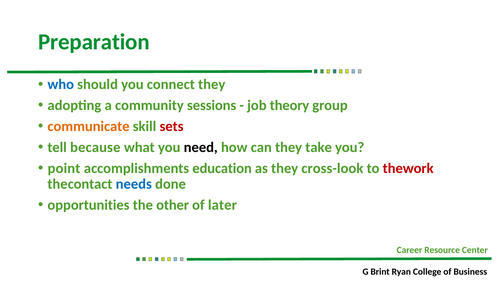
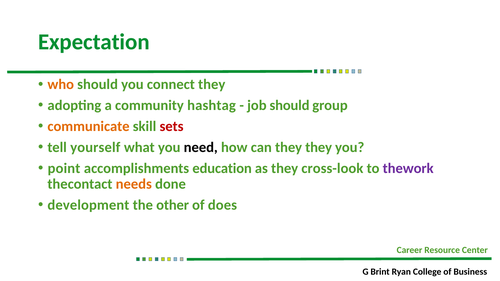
Preparation: Preparation -> Expectation
who colour: blue -> orange
sessions: sessions -> hashtag
job theory: theory -> should
because: because -> yourself
they take: take -> they
thework colour: red -> purple
needs colour: blue -> orange
opportunities: opportunities -> development
later: later -> does
